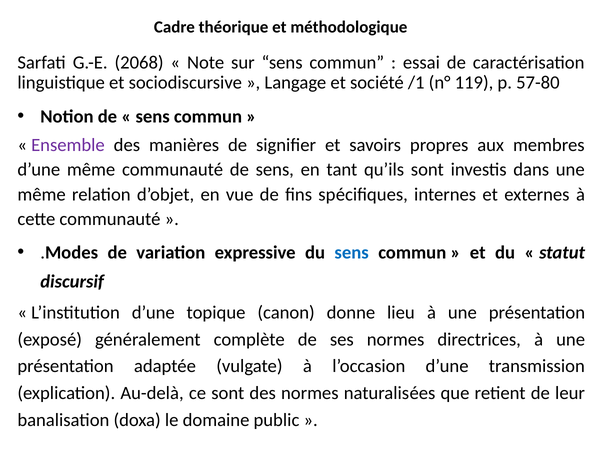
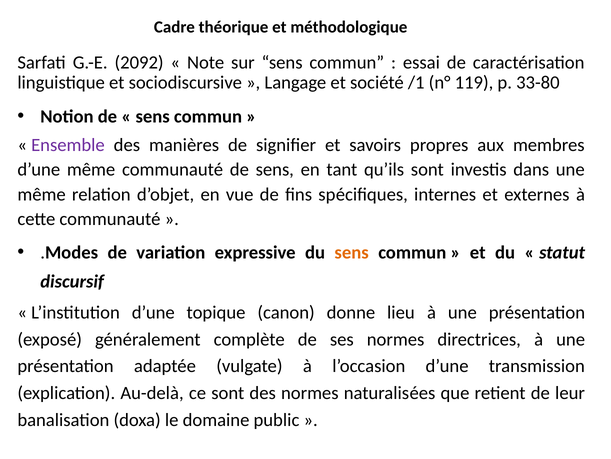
2068: 2068 -> 2092
57-80: 57-80 -> 33-80
sens at (352, 252) colour: blue -> orange
